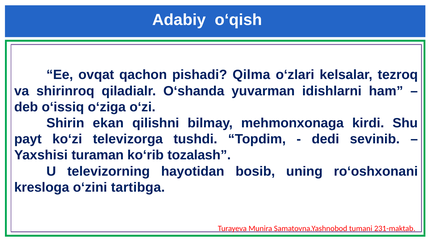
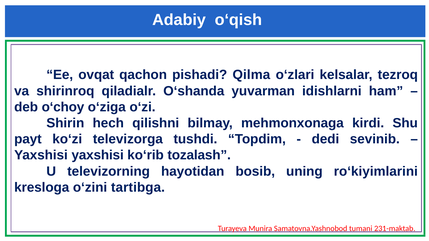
o‘issiq: o‘issiq -> o‘choy
ekan: ekan -> hech
Yaxshisi turaman: turaman -> yaxshisi
ro‘oshxonani: ro‘oshxonani -> ro‘kiyimlarini
